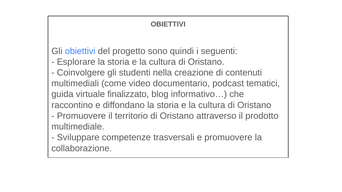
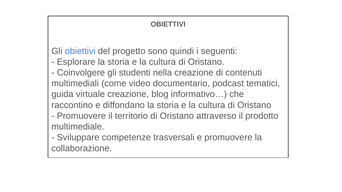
virtuale finalizzato: finalizzato -> creazione
